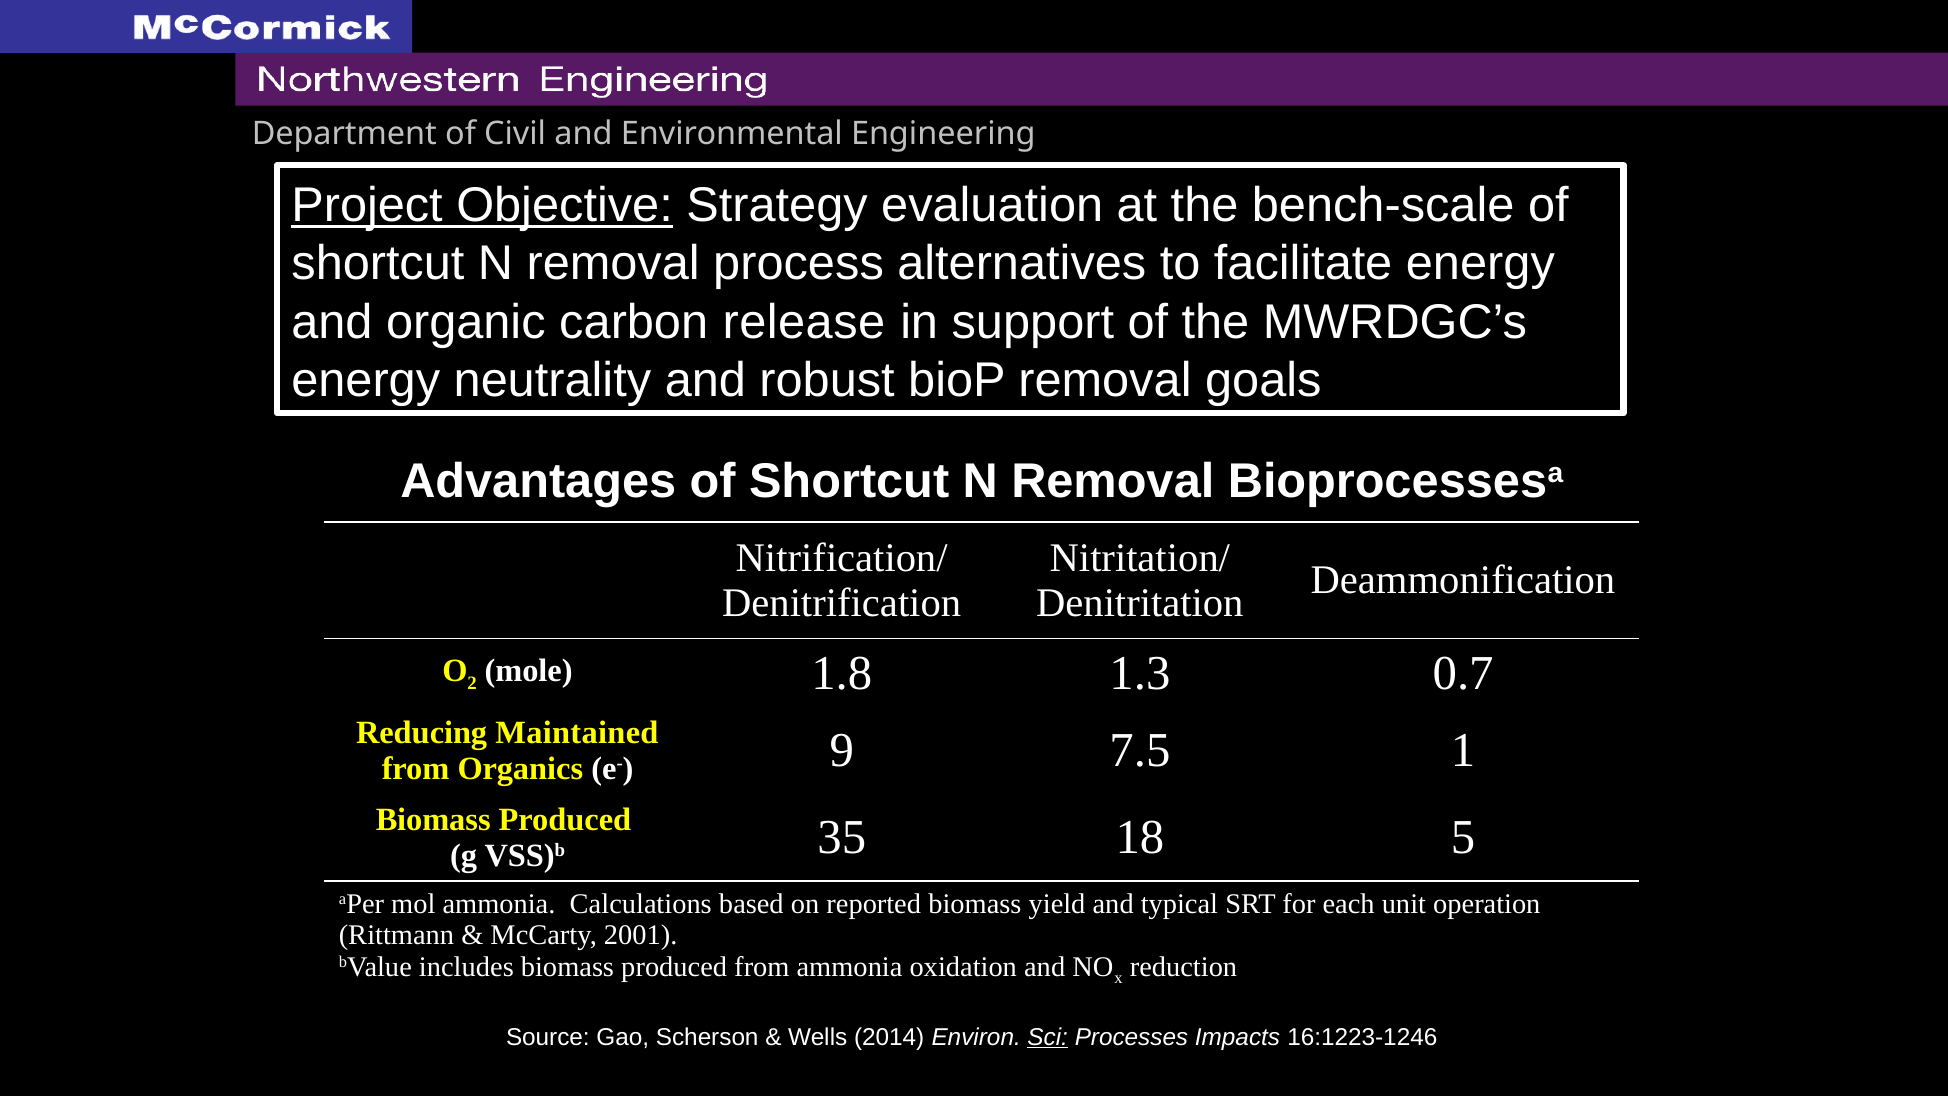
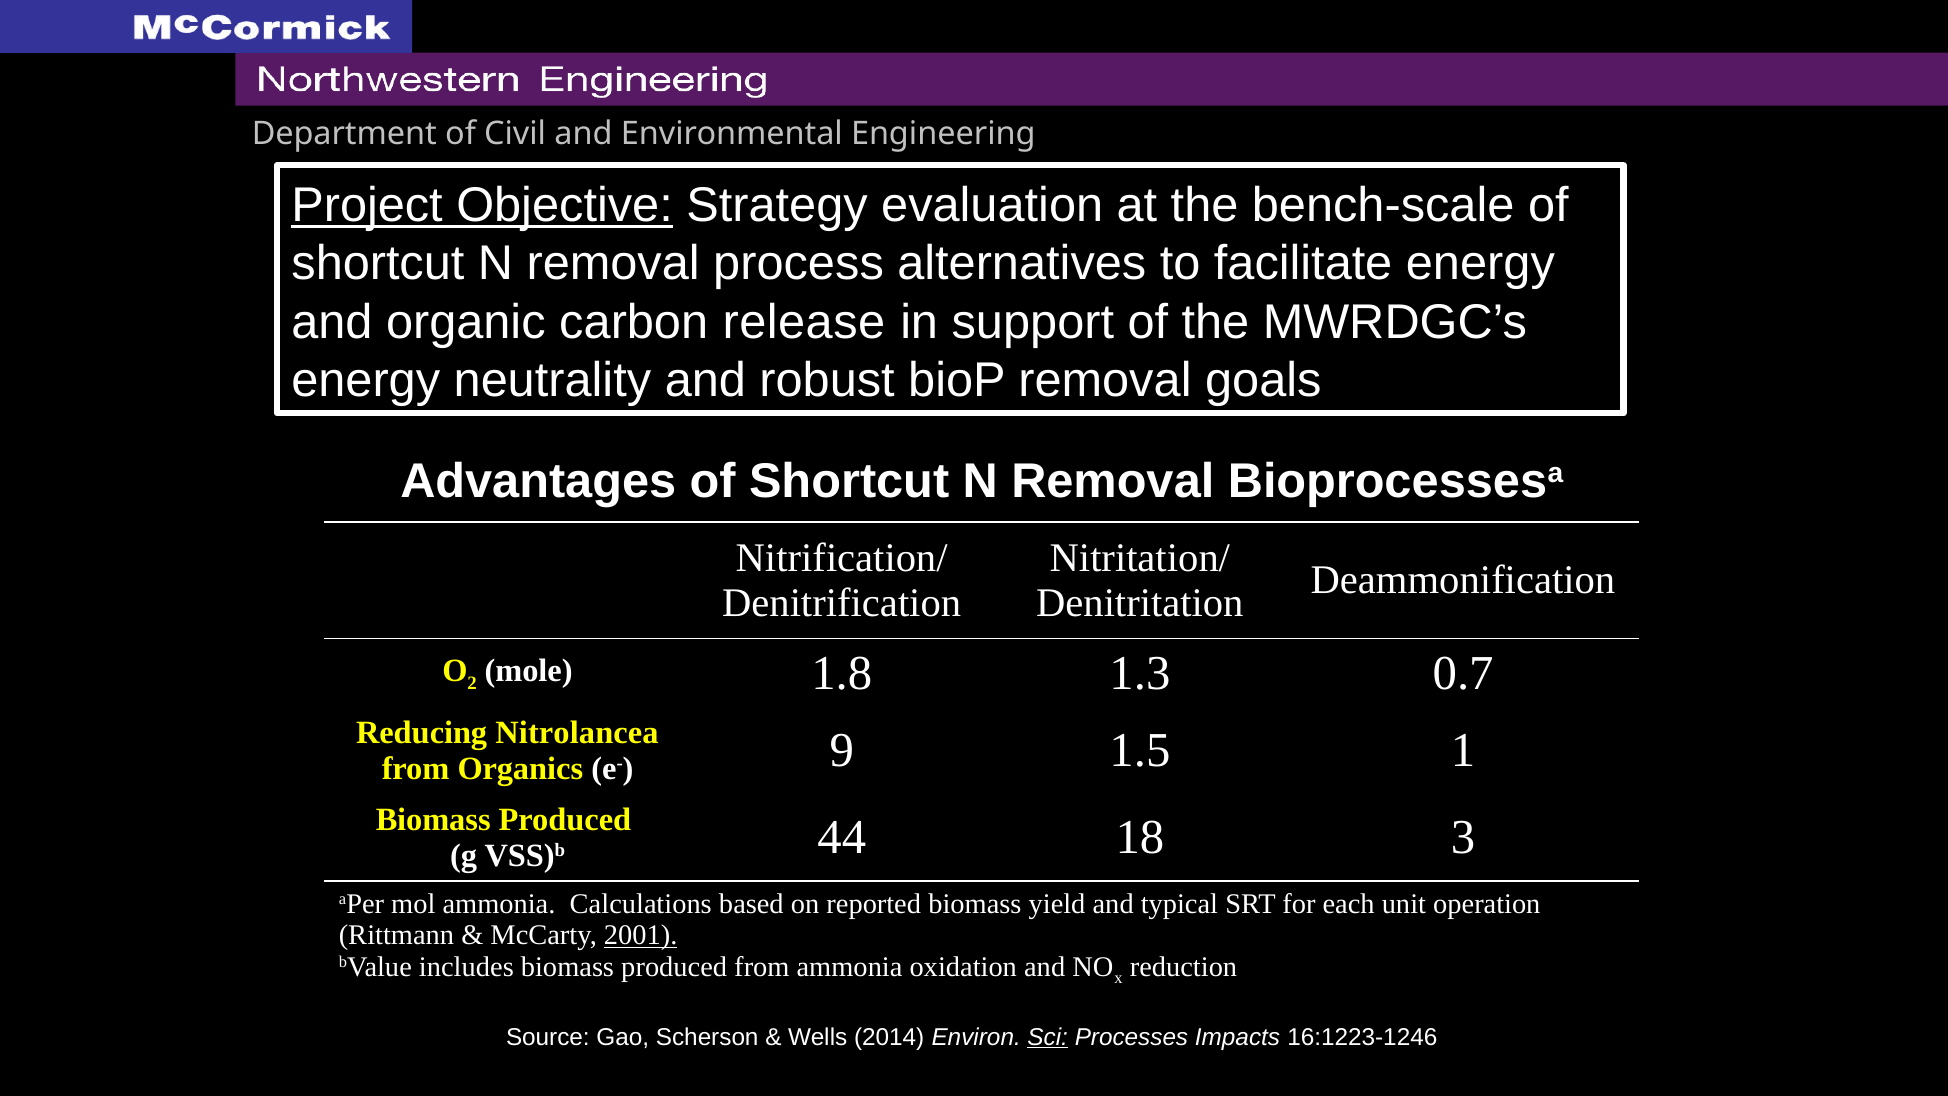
Maintained: Maintained -> Nitrolancea
7.5: 7.5 -> 1.5
35: 35 -> 44
5: 5 -> 3
2001 underline: none -> present
